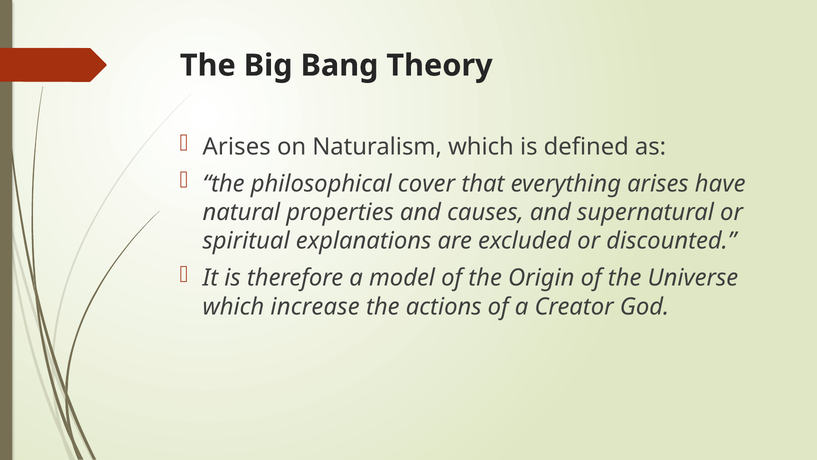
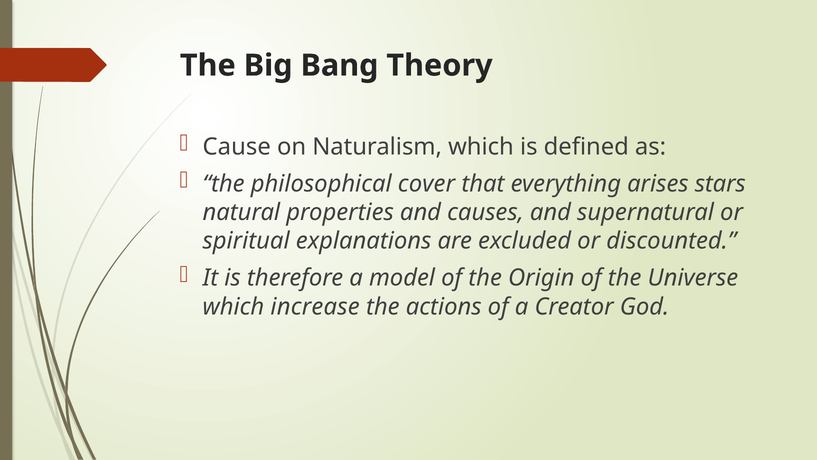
Arises at (237, 147): Arises -> Cause
have: have -> stars
